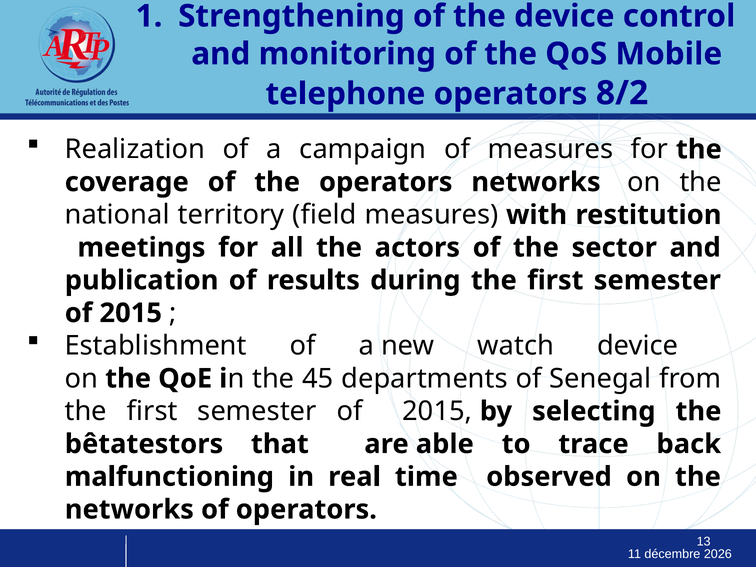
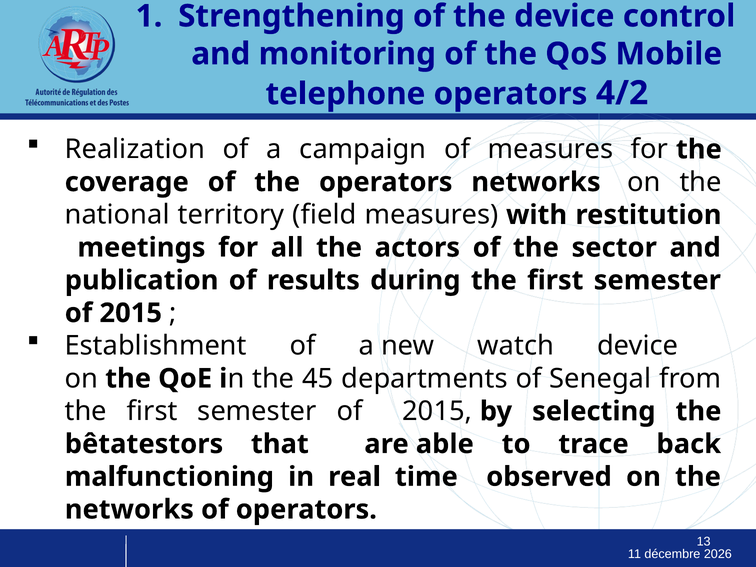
8/2: 8/2 -> 4/2
